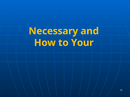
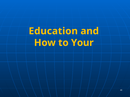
Necessary: Necessary -> Education
